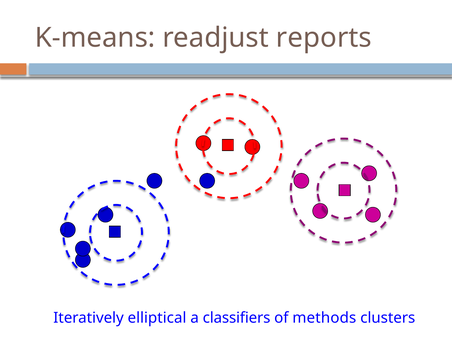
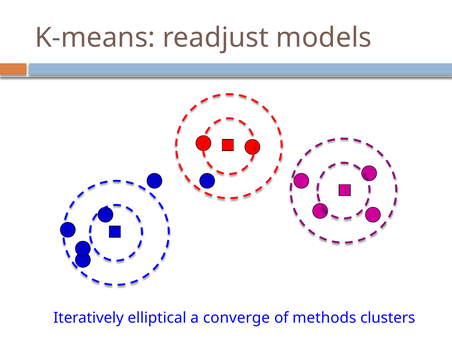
reports: reports -> models
classifiers: classifiers -> converge
